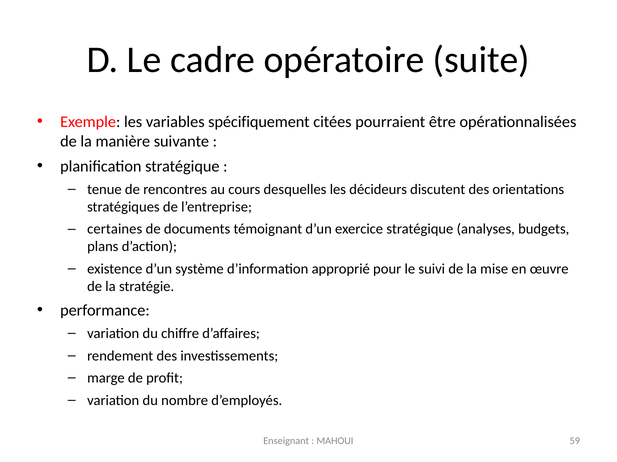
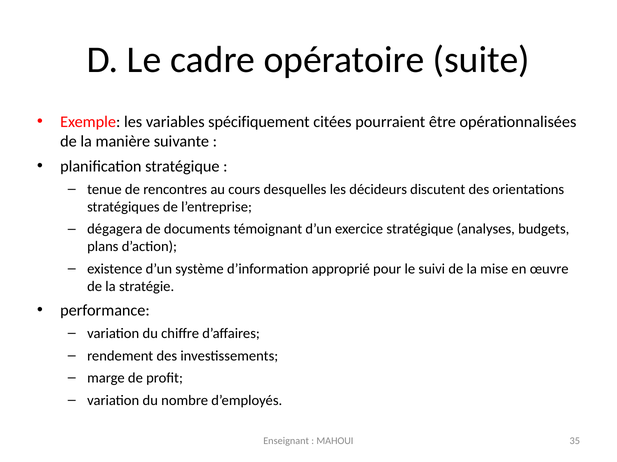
certaines: certaines -> dégagera
59: 59 -> 35
